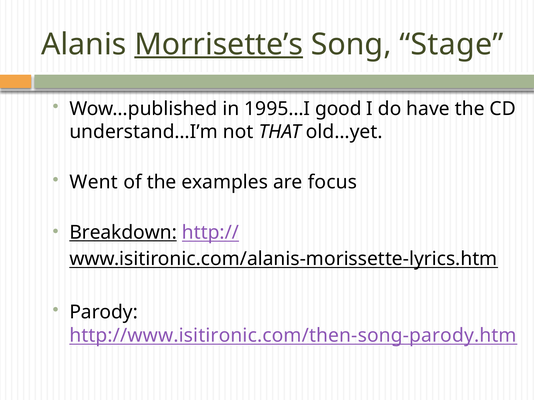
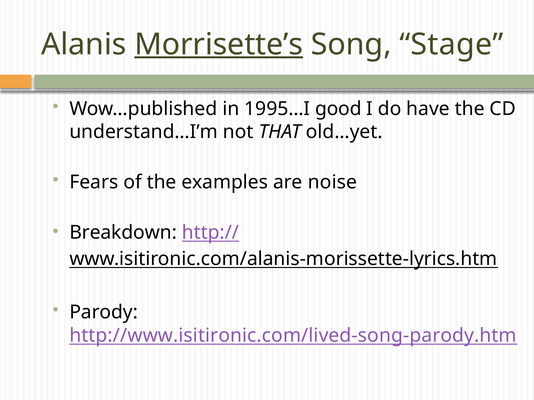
Went: Went -> Fears
focus: focus -> noise
Breakdown underline: present -> none
http://www.isitironic.com/then-song-parody.htm: http://www.isitironic.com/then-song-parody.htm -> http://www.isitironic.com/lived-song-parody.htm
